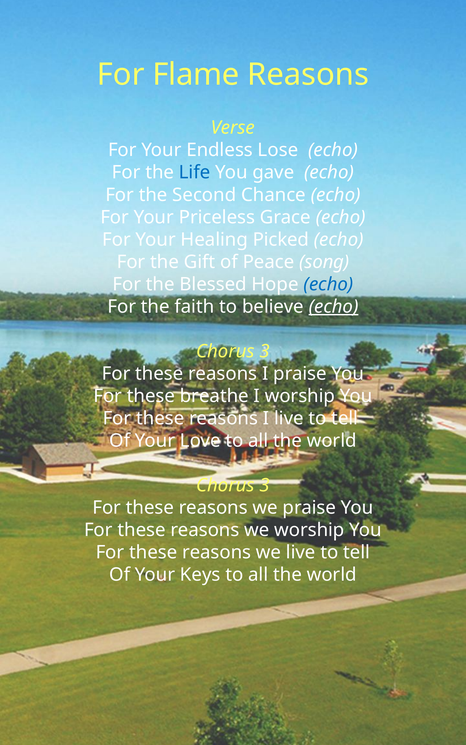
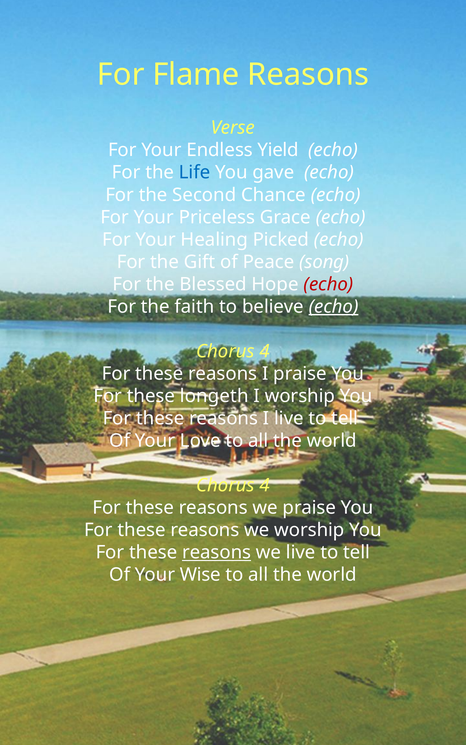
Lose: Lose -> Yield
echo at (329, 284) colour: blue -> red
3 at (265, 352): 3 -> 4
breathe: breathe -> longeth
3 at (265, 486): 3 -> 4
reasons at (217, 553) underline: none -> present
Keys: Keys -> Wise
